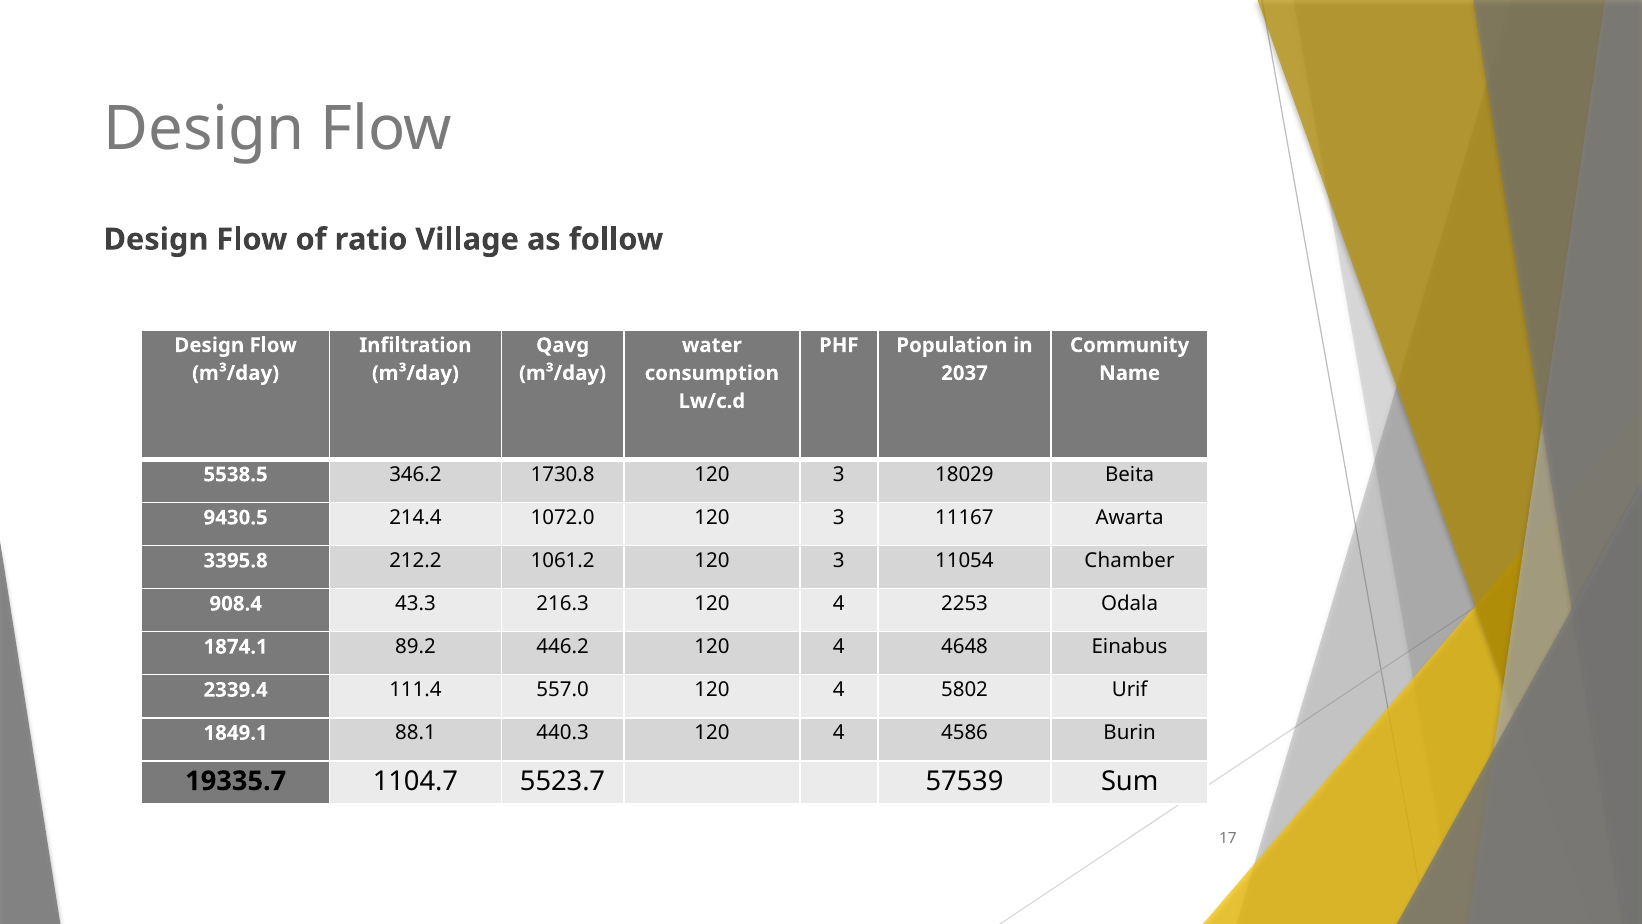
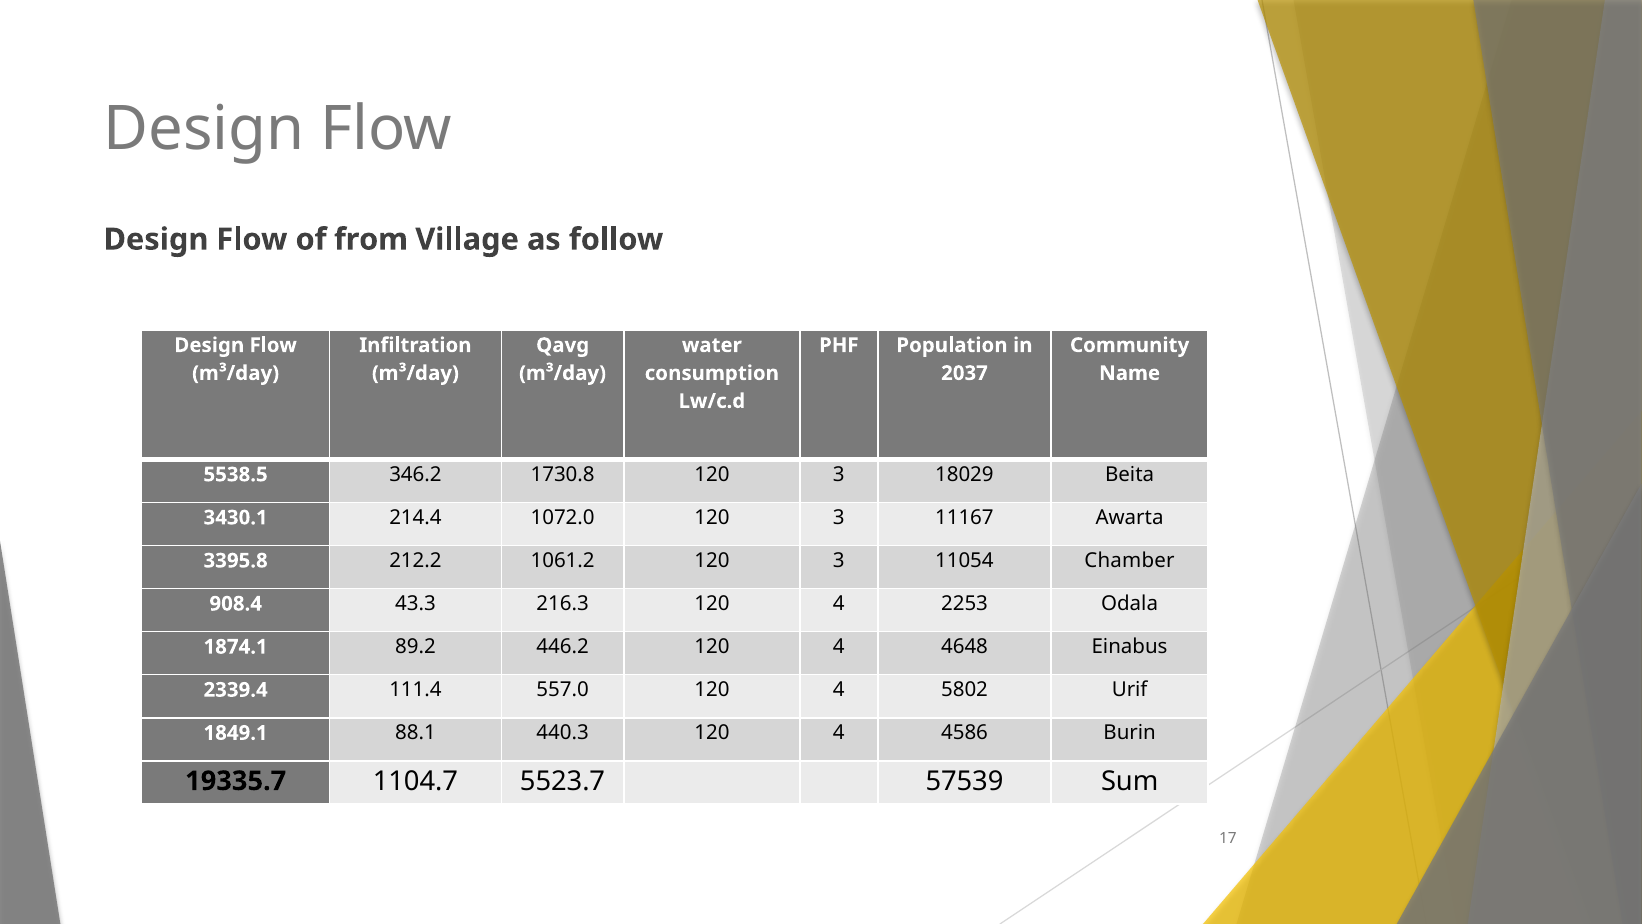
ratio: ratio -> from
9430.5: 9430.5 -> 3430.1
